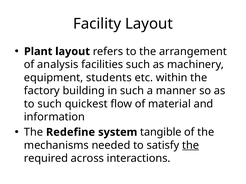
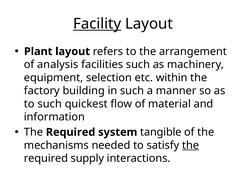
Facility underline: none -> present
students: students -> selection
Redefine at (71, 133): Redefine -> Required
across: across -> supply
